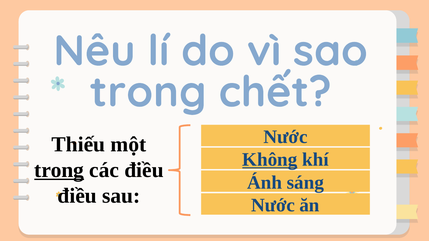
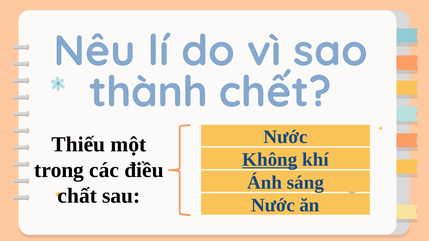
trong at (148, 92): trong -> thành
trong at (59, 170) underline: present -> none
điều at (77, 196): điều -> chất
